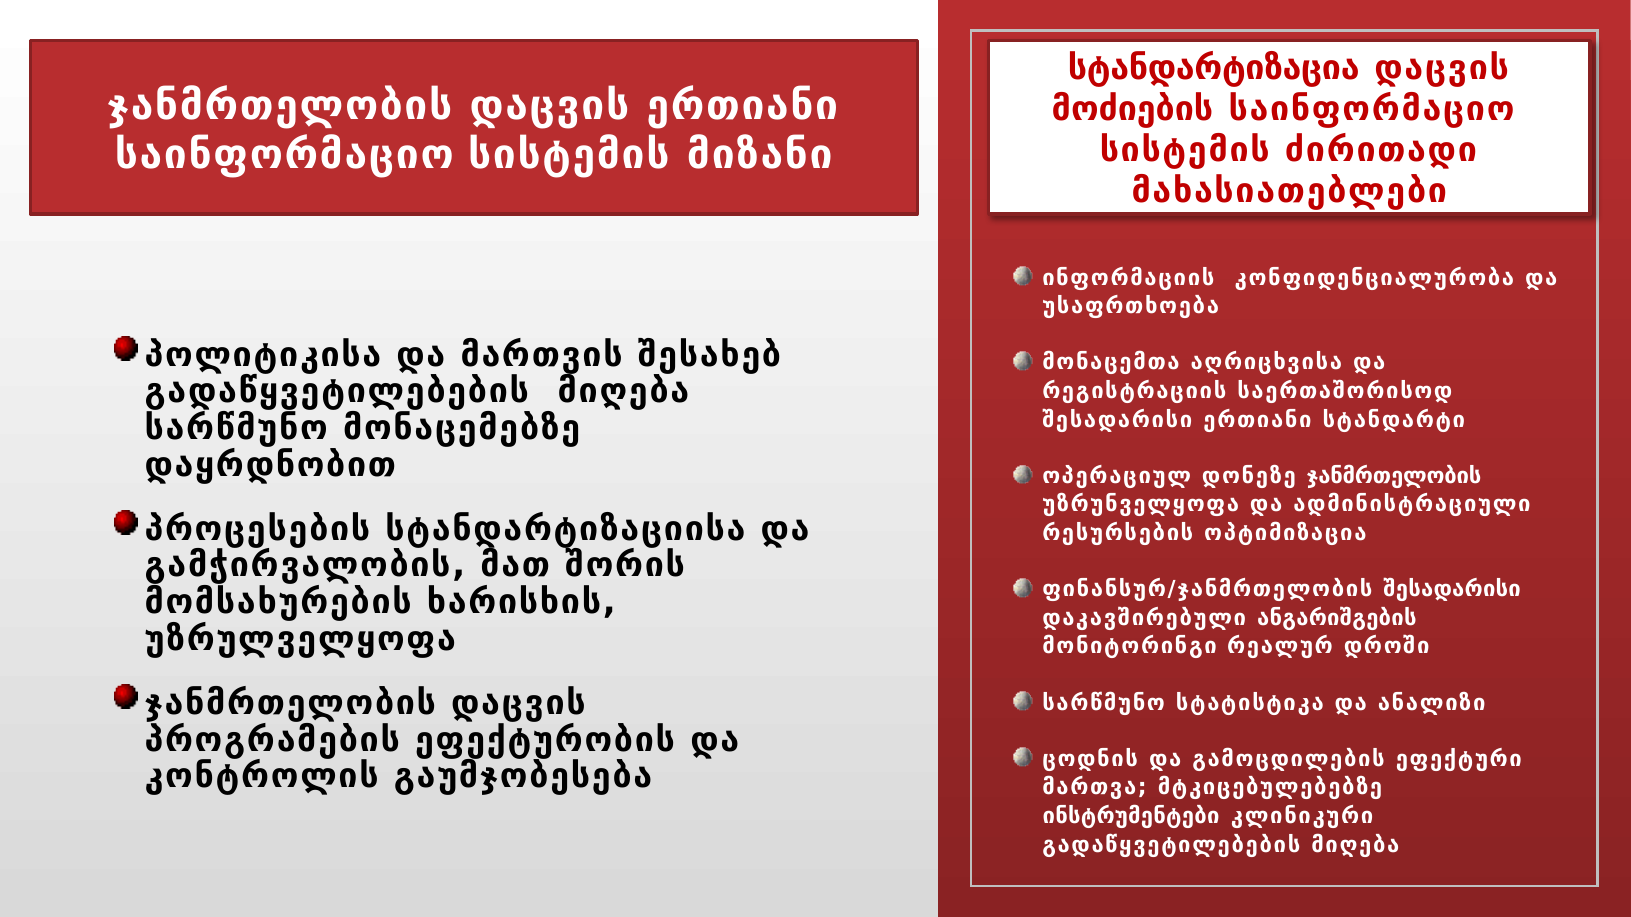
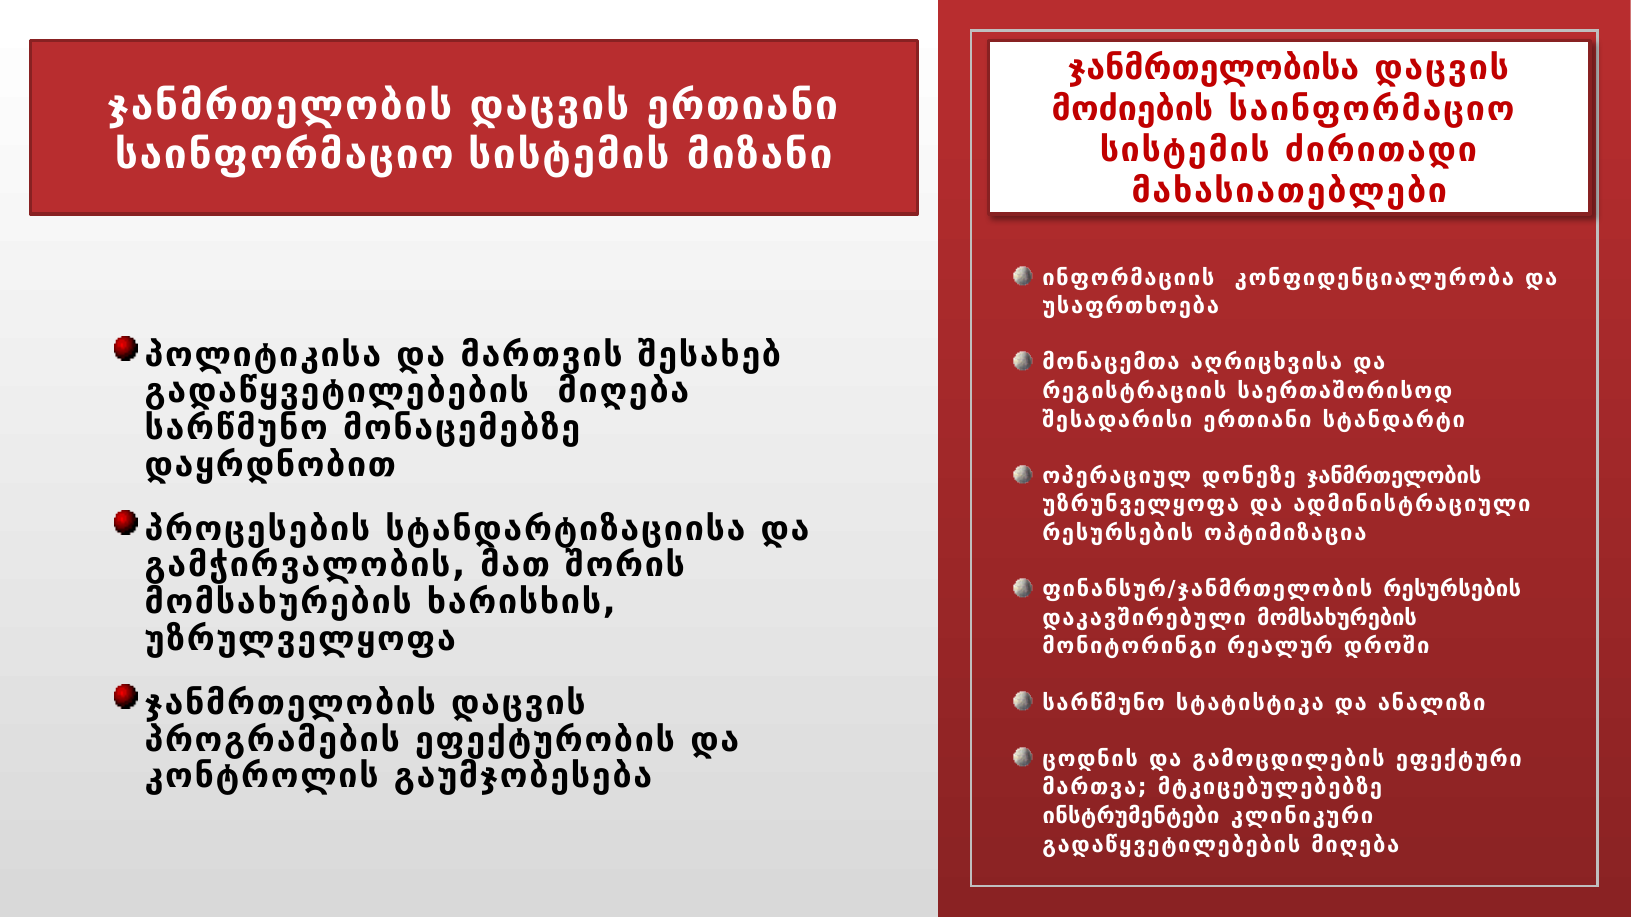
სტანდარტიზაცია: სტანდარტიზაცია -> ჯანმრთელობისა
ფინანსურ/ჯანმრთელობის შესადარისი: შესადარისი -> რესურსების
დაკავშირებული ანგარიშგების: ანგარიშგების -> მომსახურების
